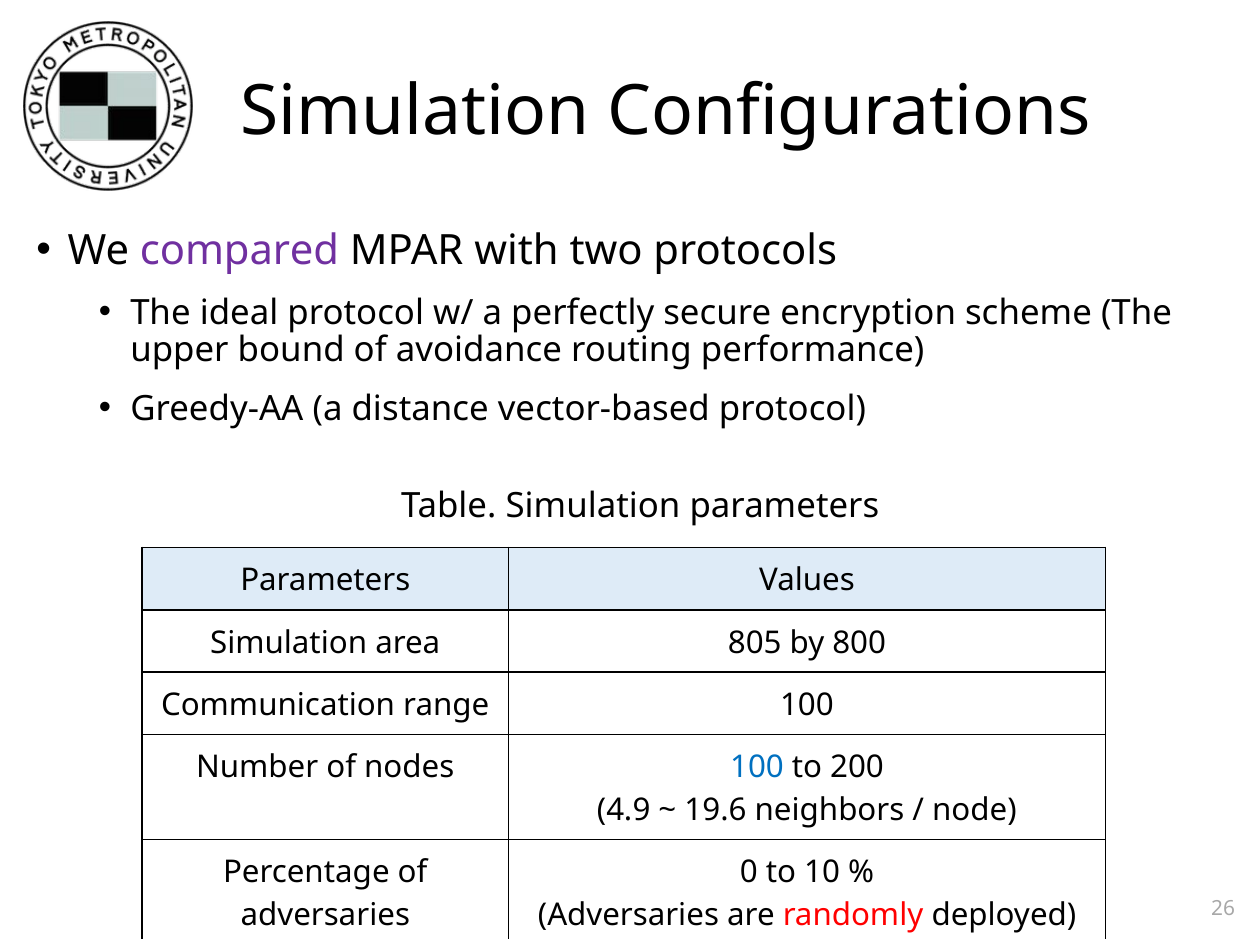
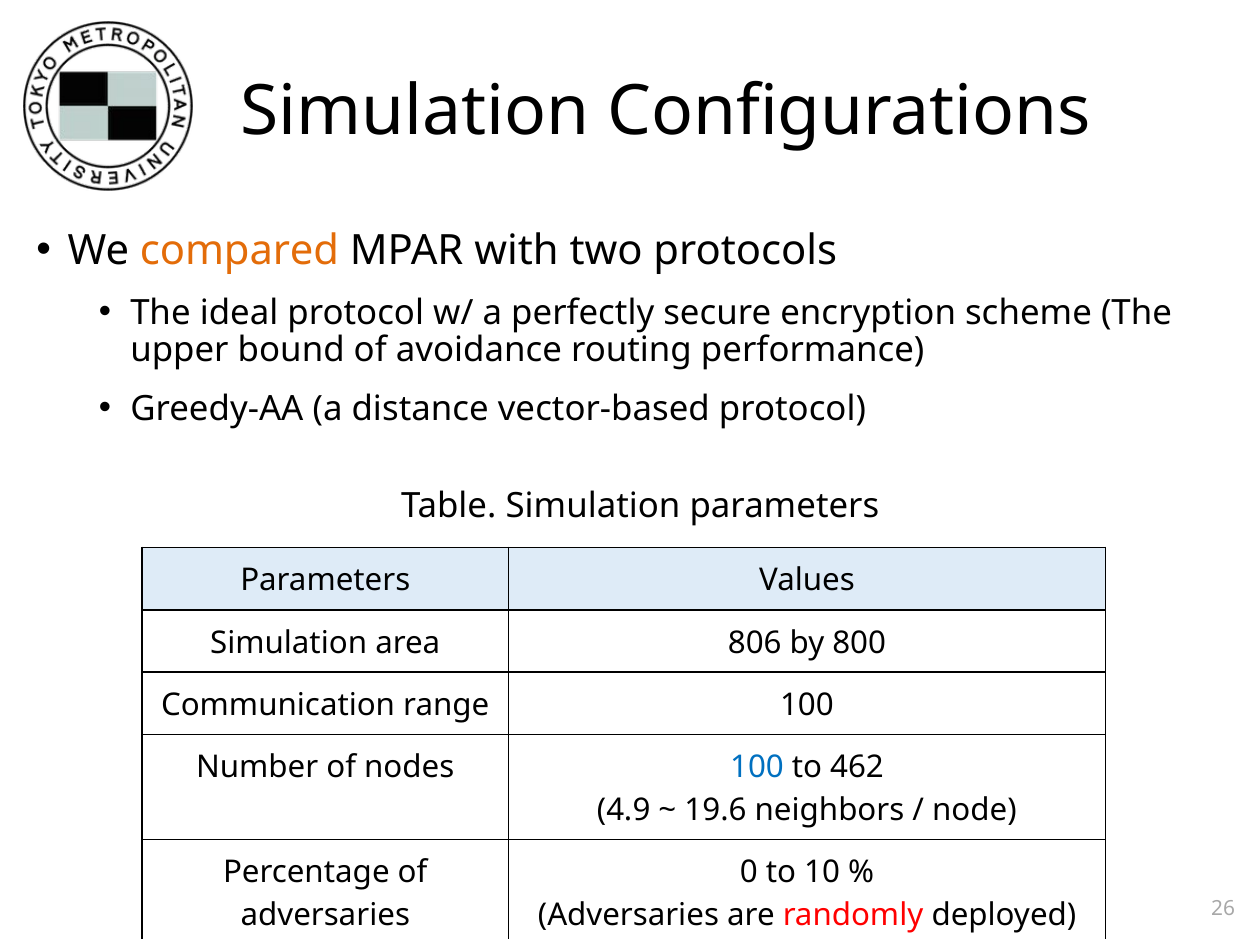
compared colour: purple -> orange
805: 805 -> 806
200: 200 -> 462
